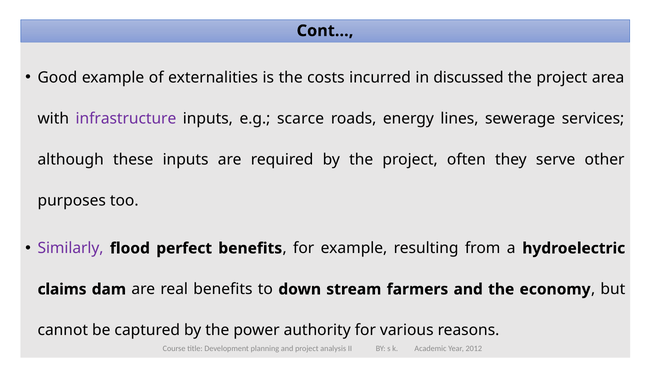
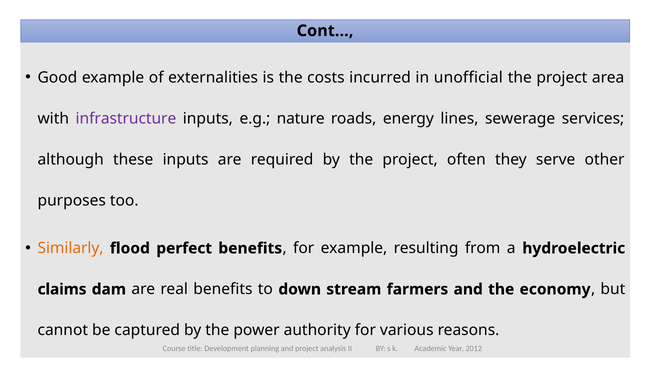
discussed: discussed -> unofficial
scarce: scarce -> nature
Similarly colour: purple -> orange
